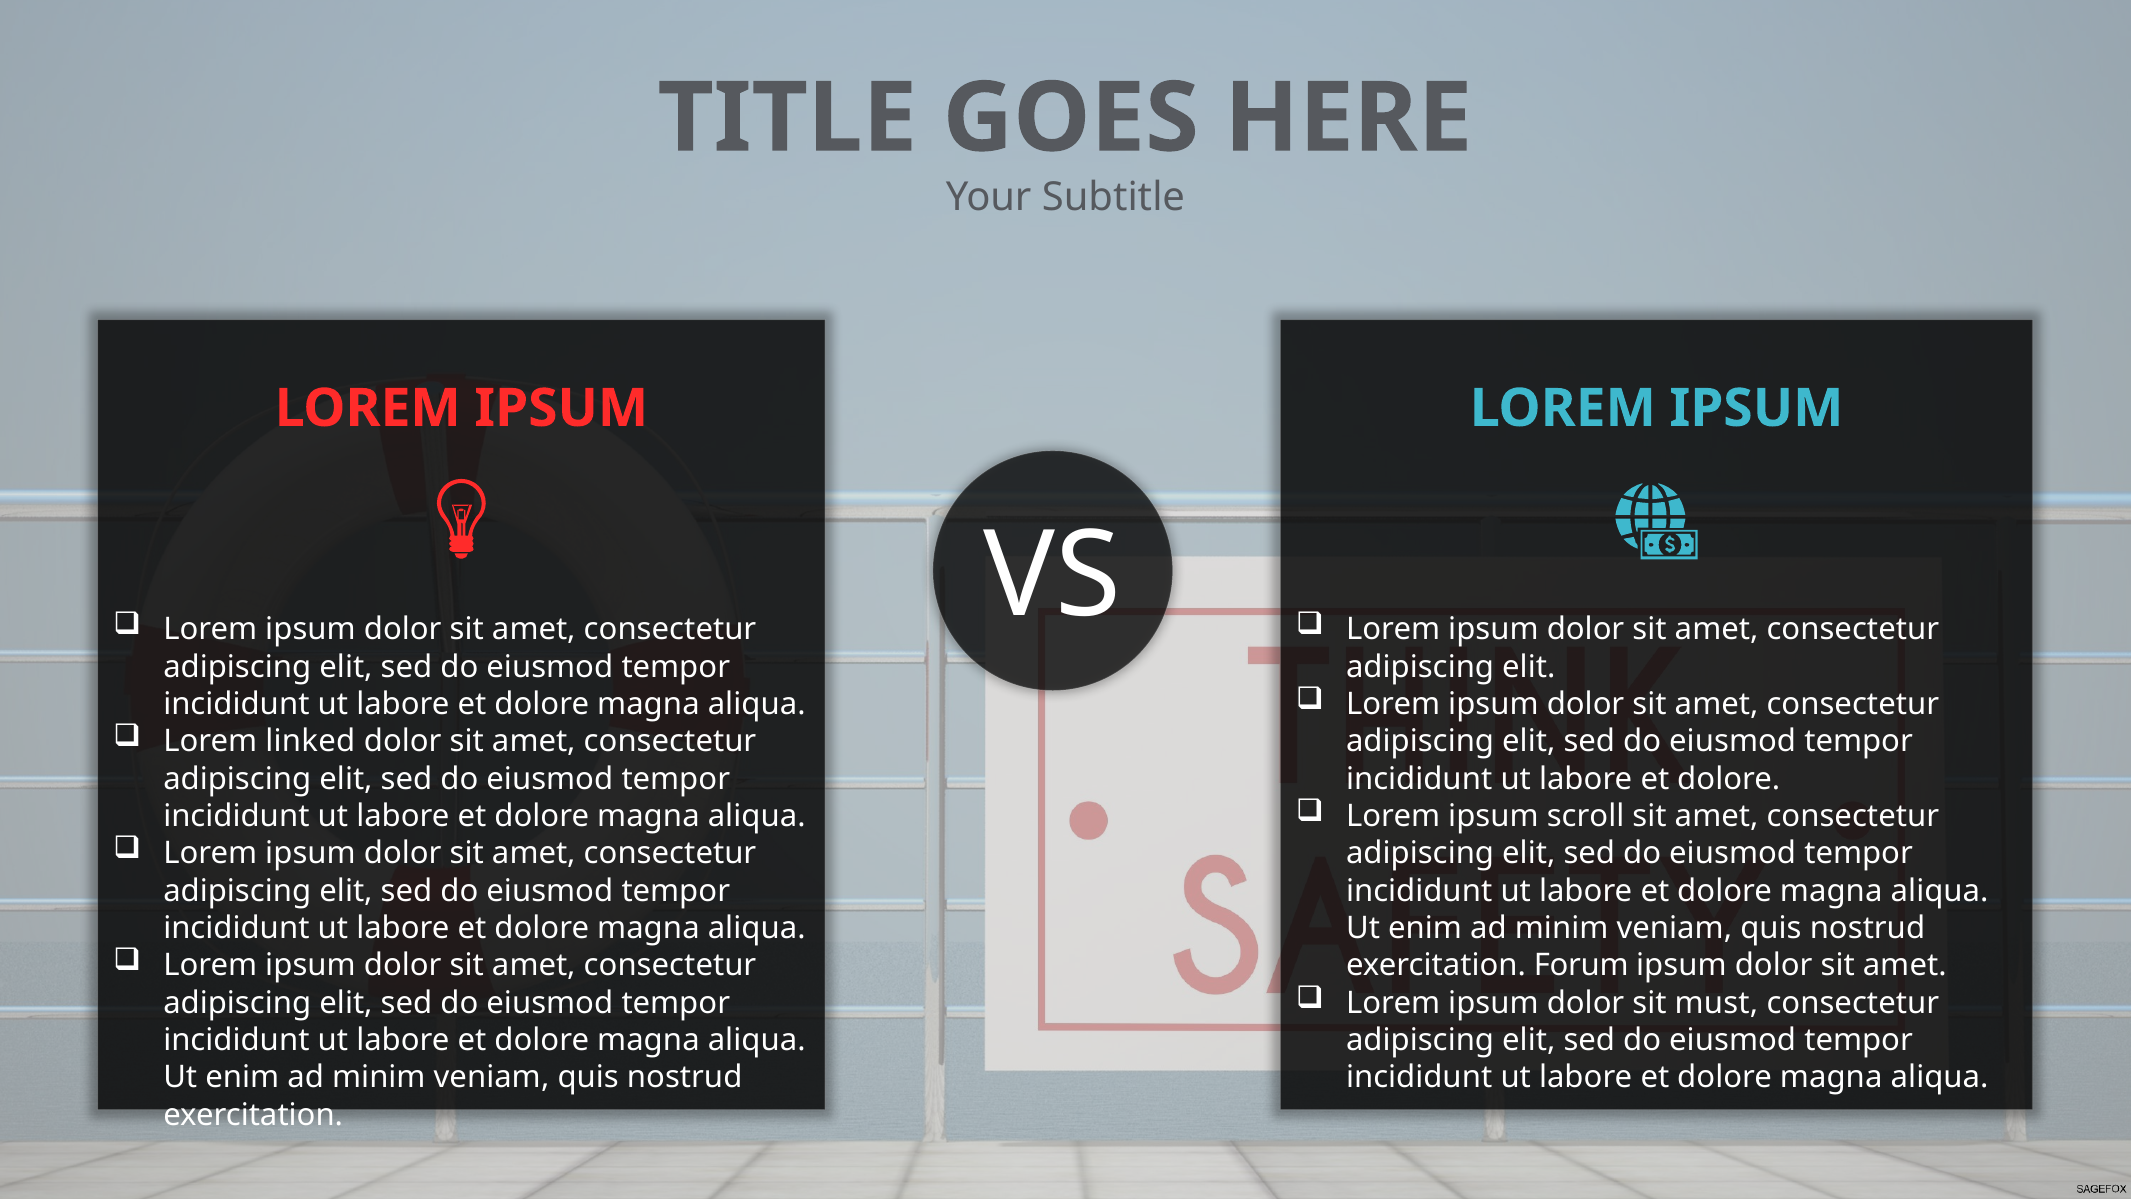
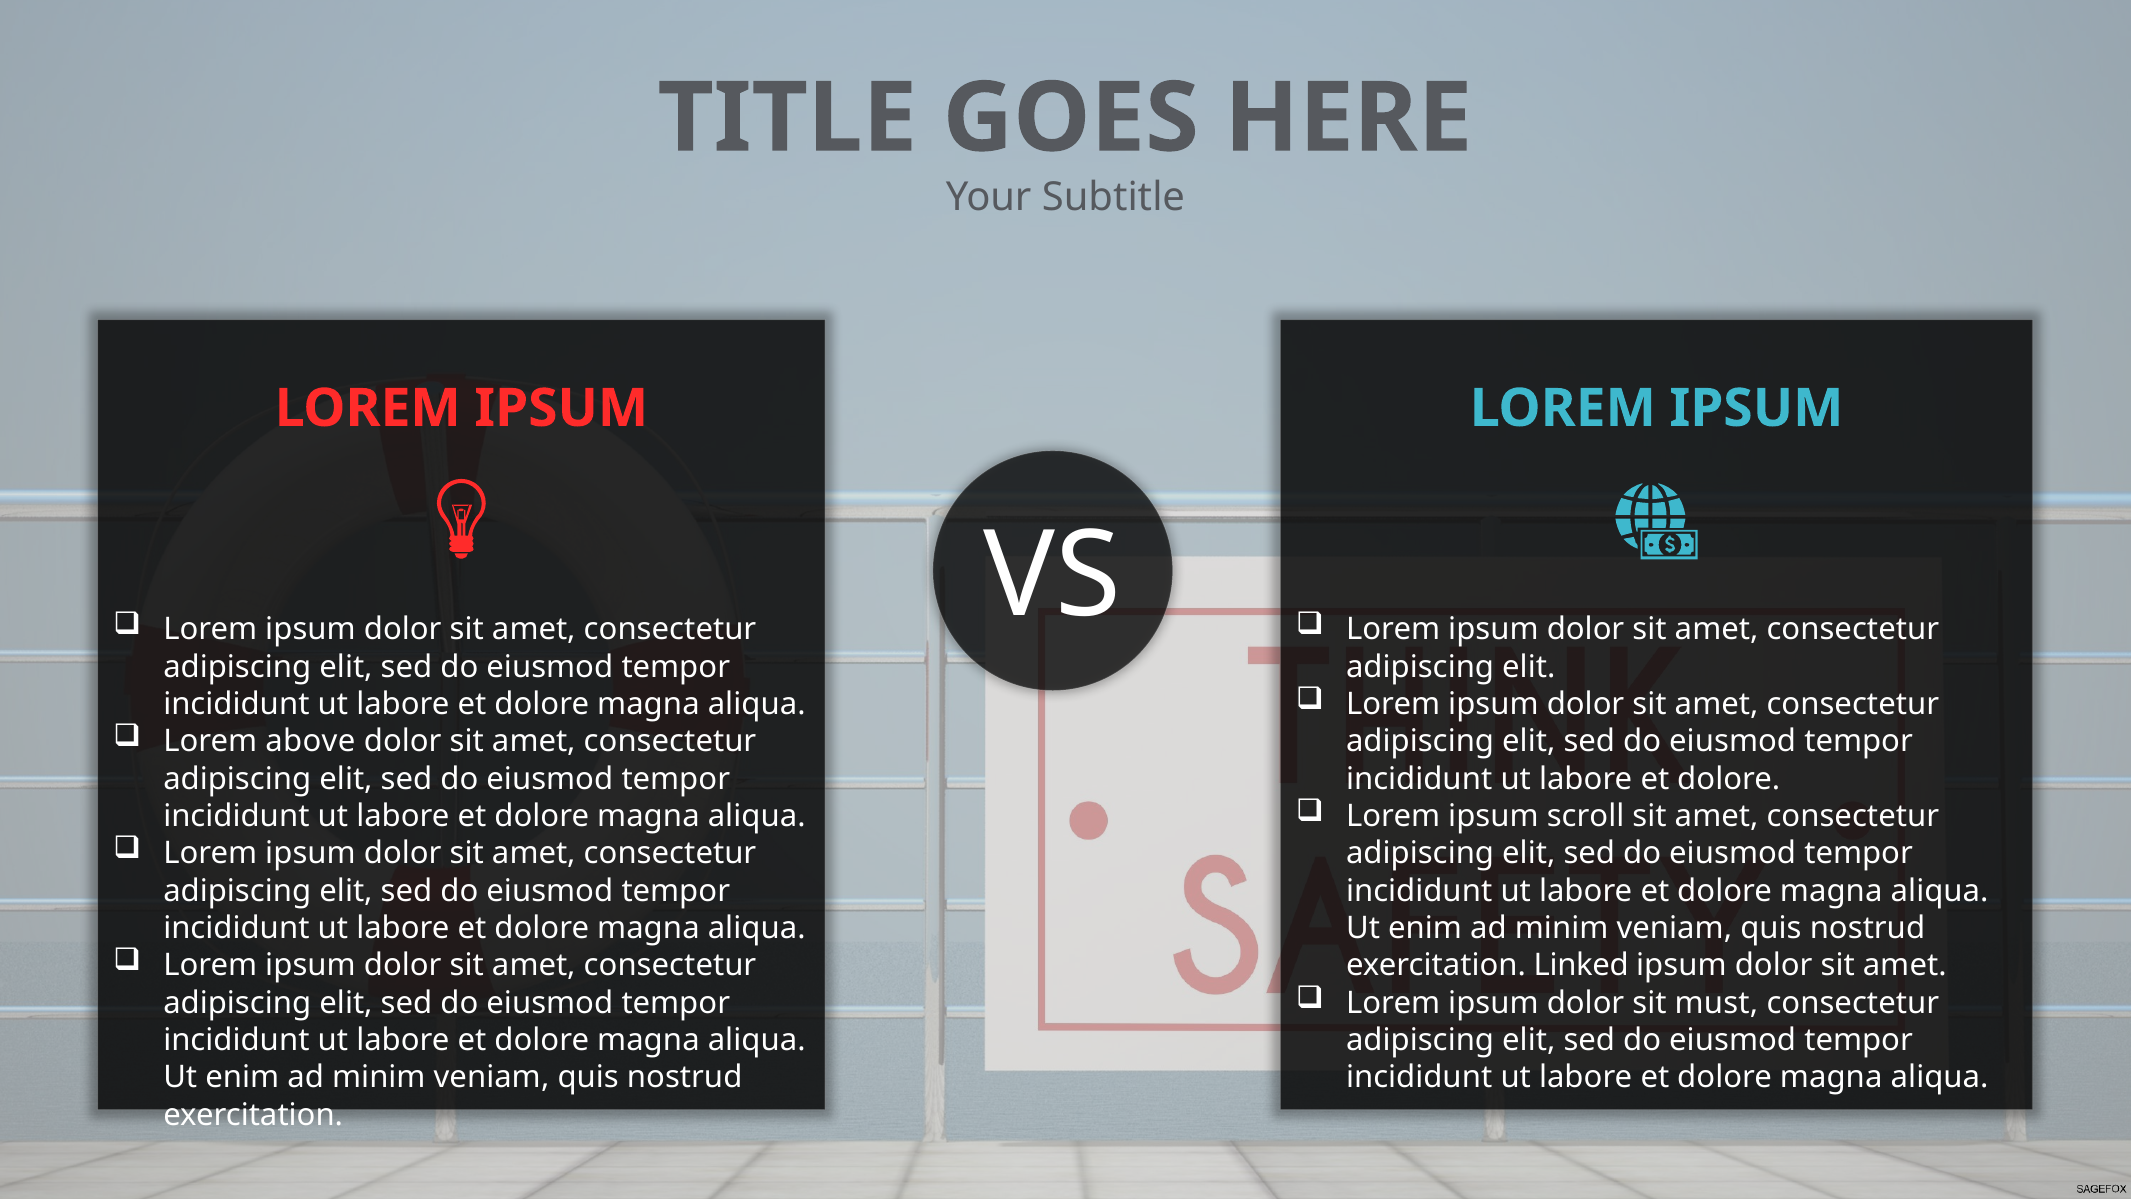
linked: linked -> above
Forum: Forum -> Linked
